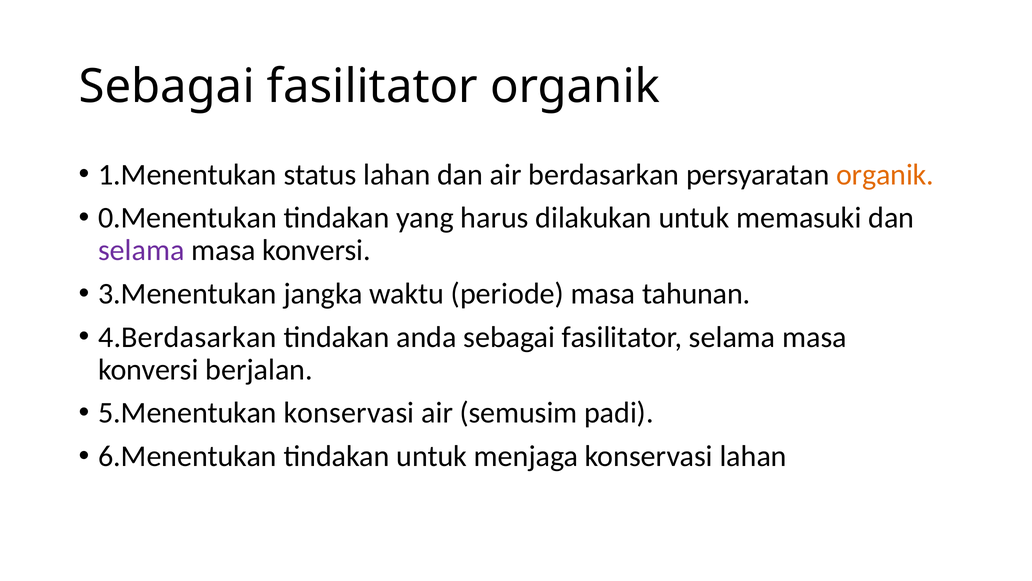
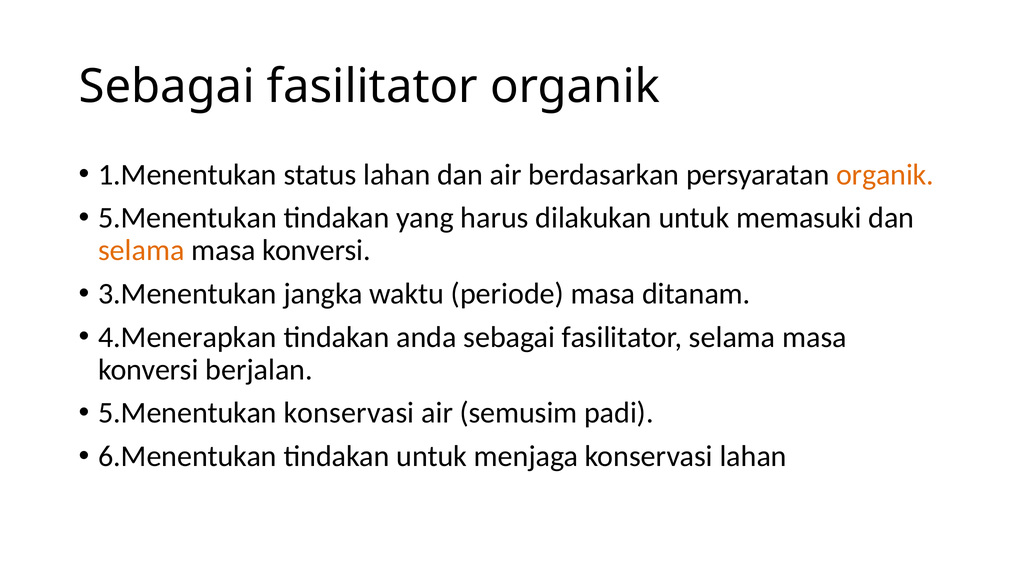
0.Menentukan at (187, 218): 0.Menentukan -> 5.Menentukan
selama at (141, 250) colour: purple -> orange
tahunan: tahunan -> ditanam
4.Berdasarkan: 4.Berdasarkan -> 4.Menerapkan
